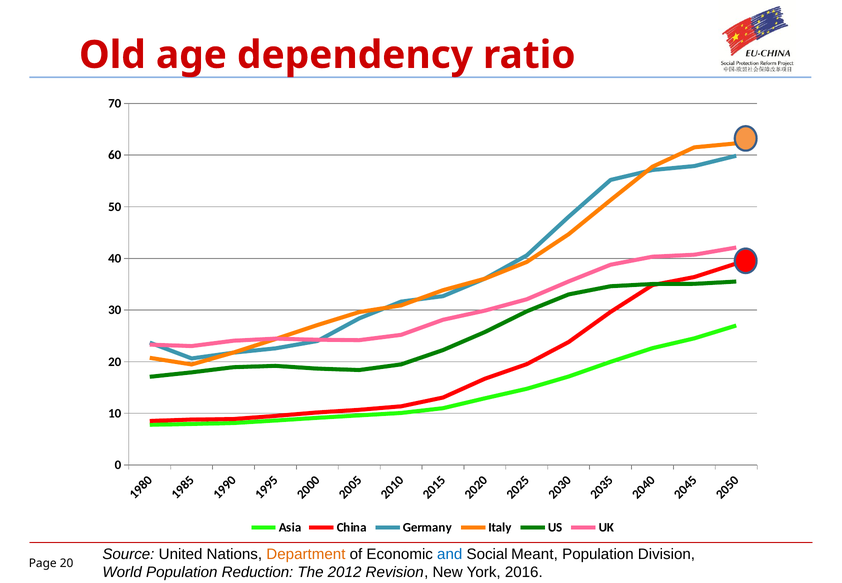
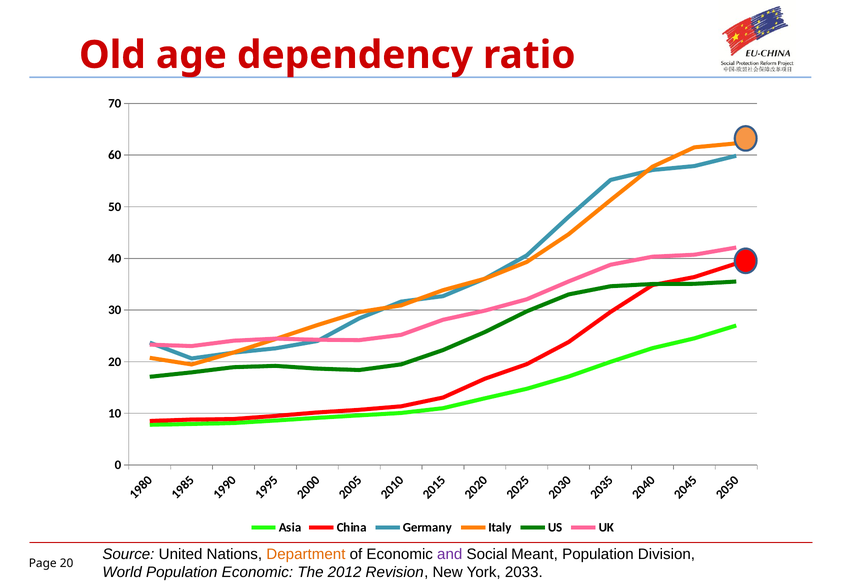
and colour: blue -> purple
Population Reduction: Reduction -> Economic
2016: 2016 -> 2033
